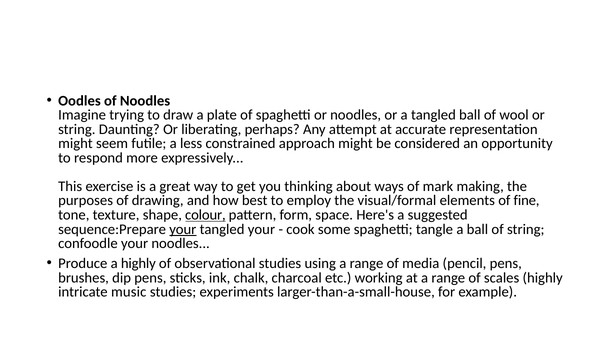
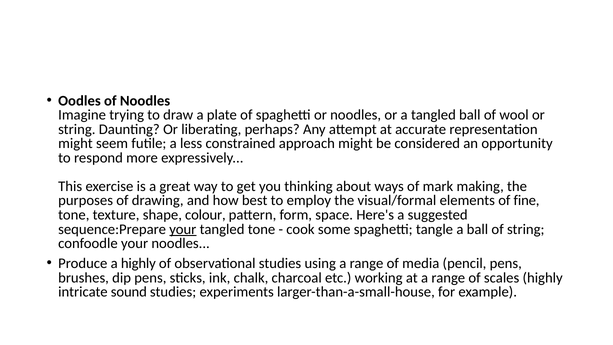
colour underline: present -> none
tangled your: your -> tone
music: music -> sound
